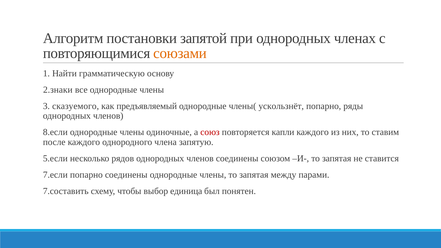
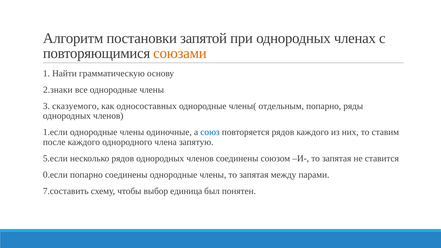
предъявляемый: предъявляемый -> односоставных
ускользнёт: ускользнёт -> отдельным
8.если: 8.если -> 1.если
союз colour: red -> blue
повторяется капли: капли -> рядов
7.если: 7.если -> 0.если
